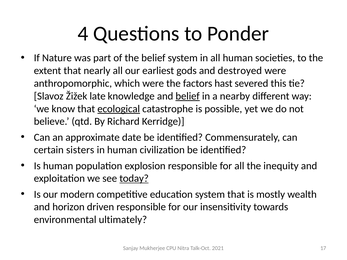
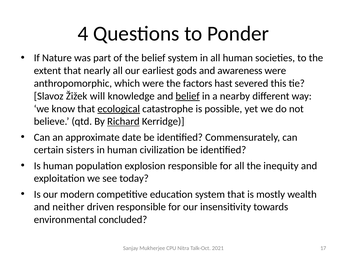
destroyed: destroyed -> awareness
late: late -> will
Richard underline: none -> present
today underline: present -> none
horizon: horizon -> neither
ultimately: ultimately -> concluded
